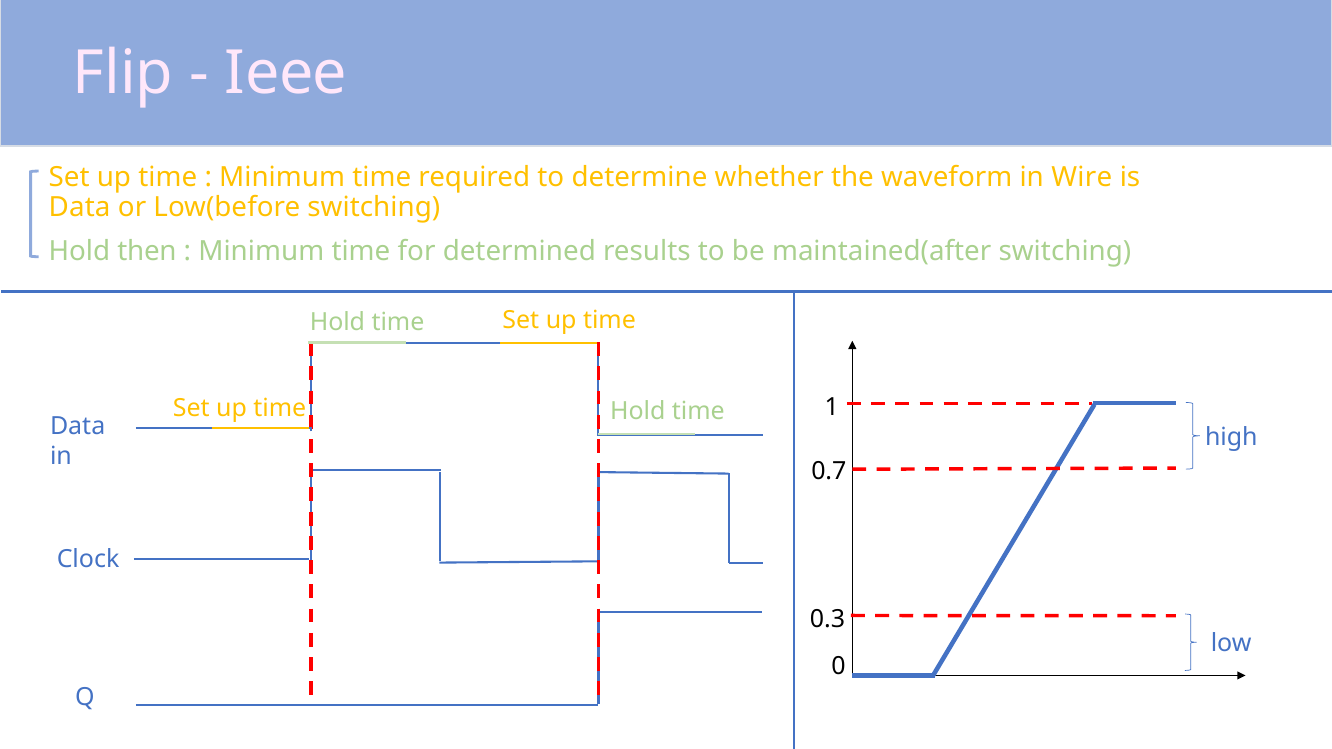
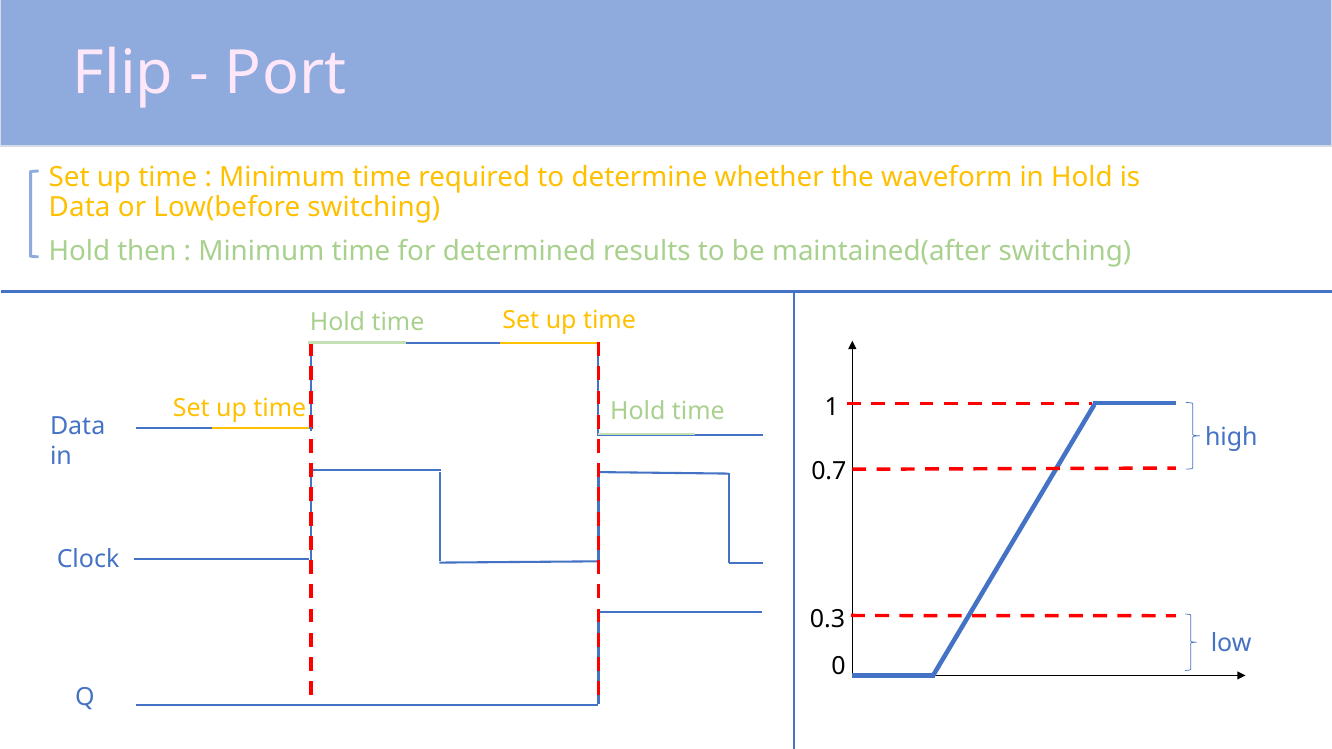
Ieee: Ieee -> Port
in Wire: Wire -> Hold
